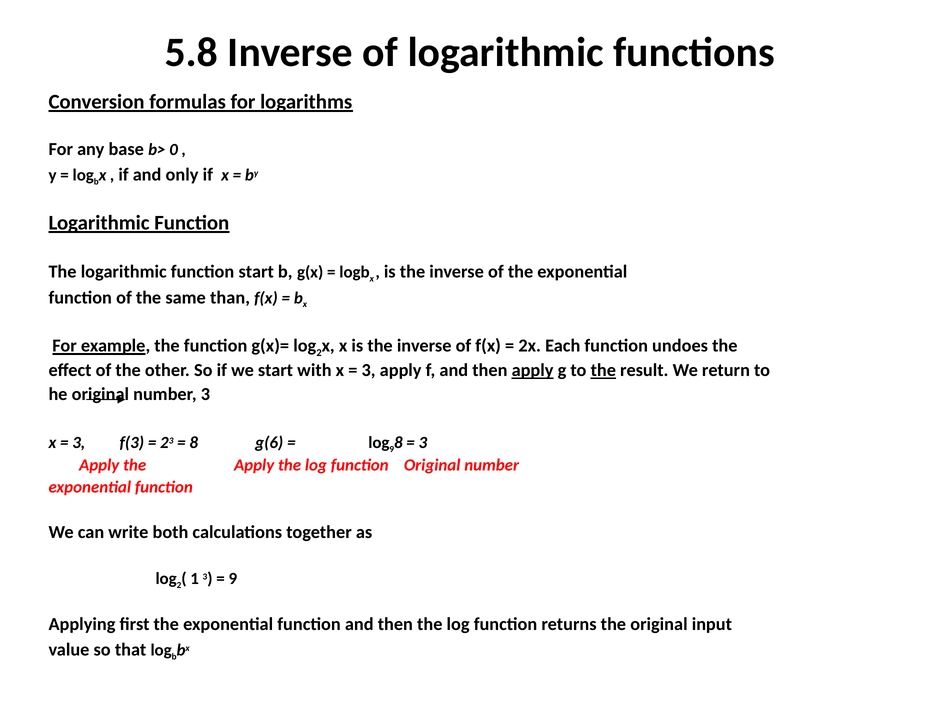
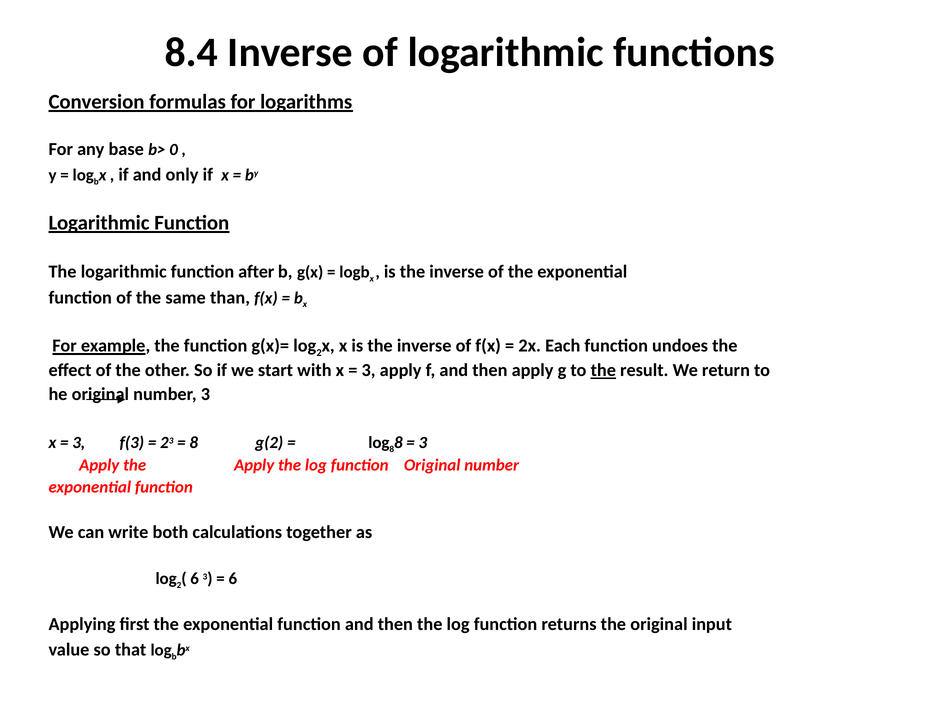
5.8: 5.8 -> 8.4
function start: start -> after
apply at (533, 370) underline: present -> none
g(6: g(6 -> g(2
log 9: 9 -> 8
1 at (195, 579): 1 -> 6
9 at (233, 579): 9 -> 6
